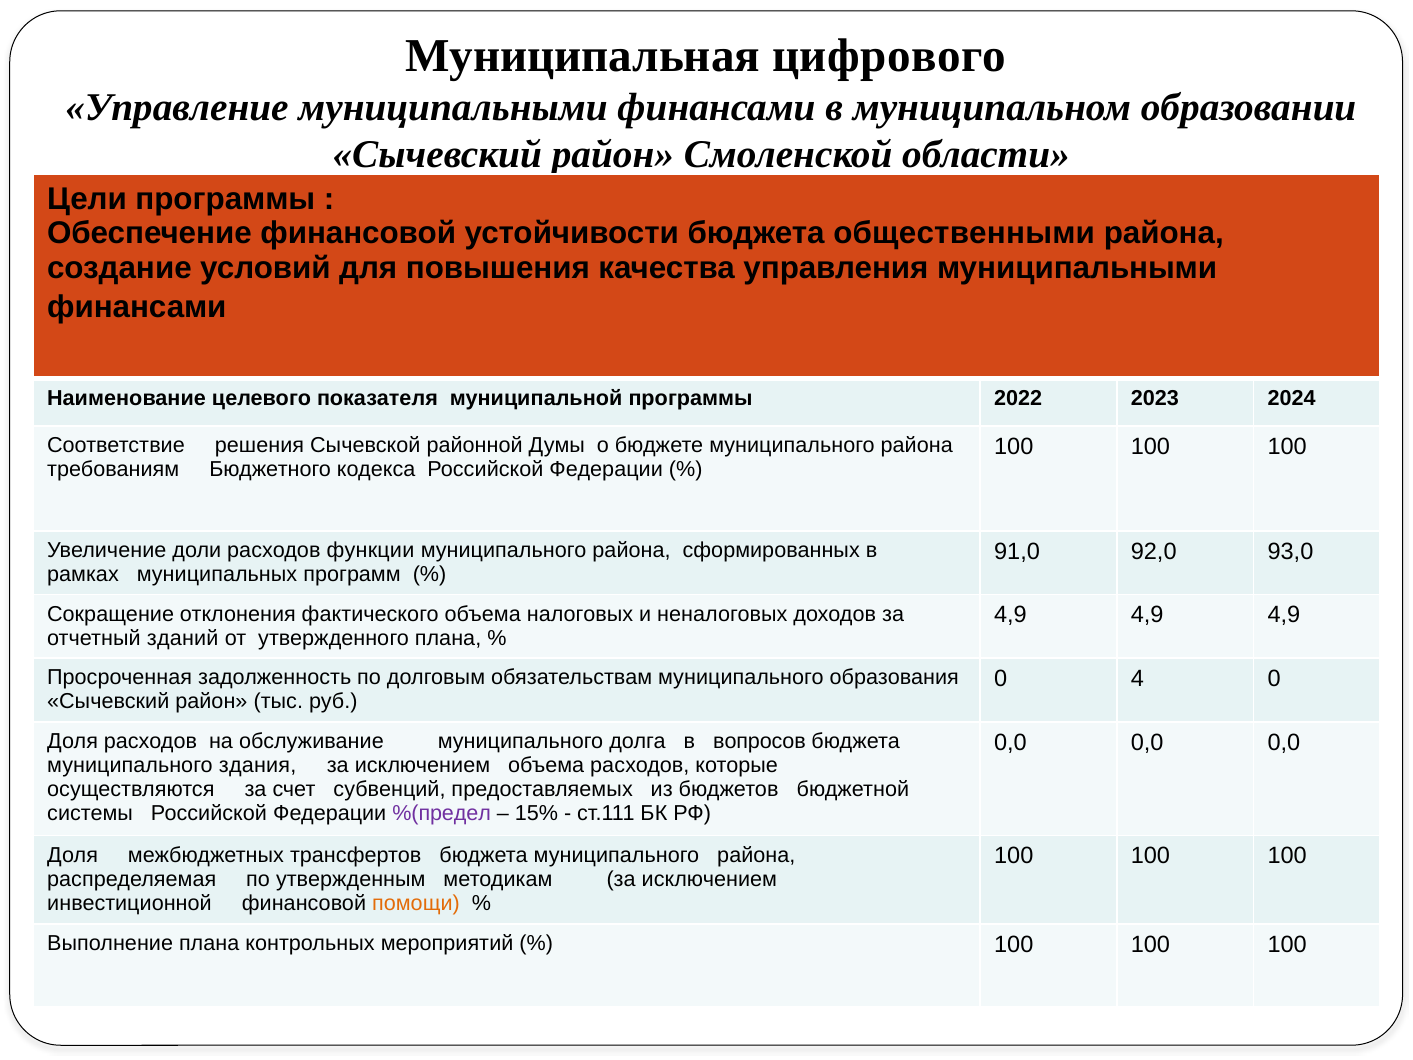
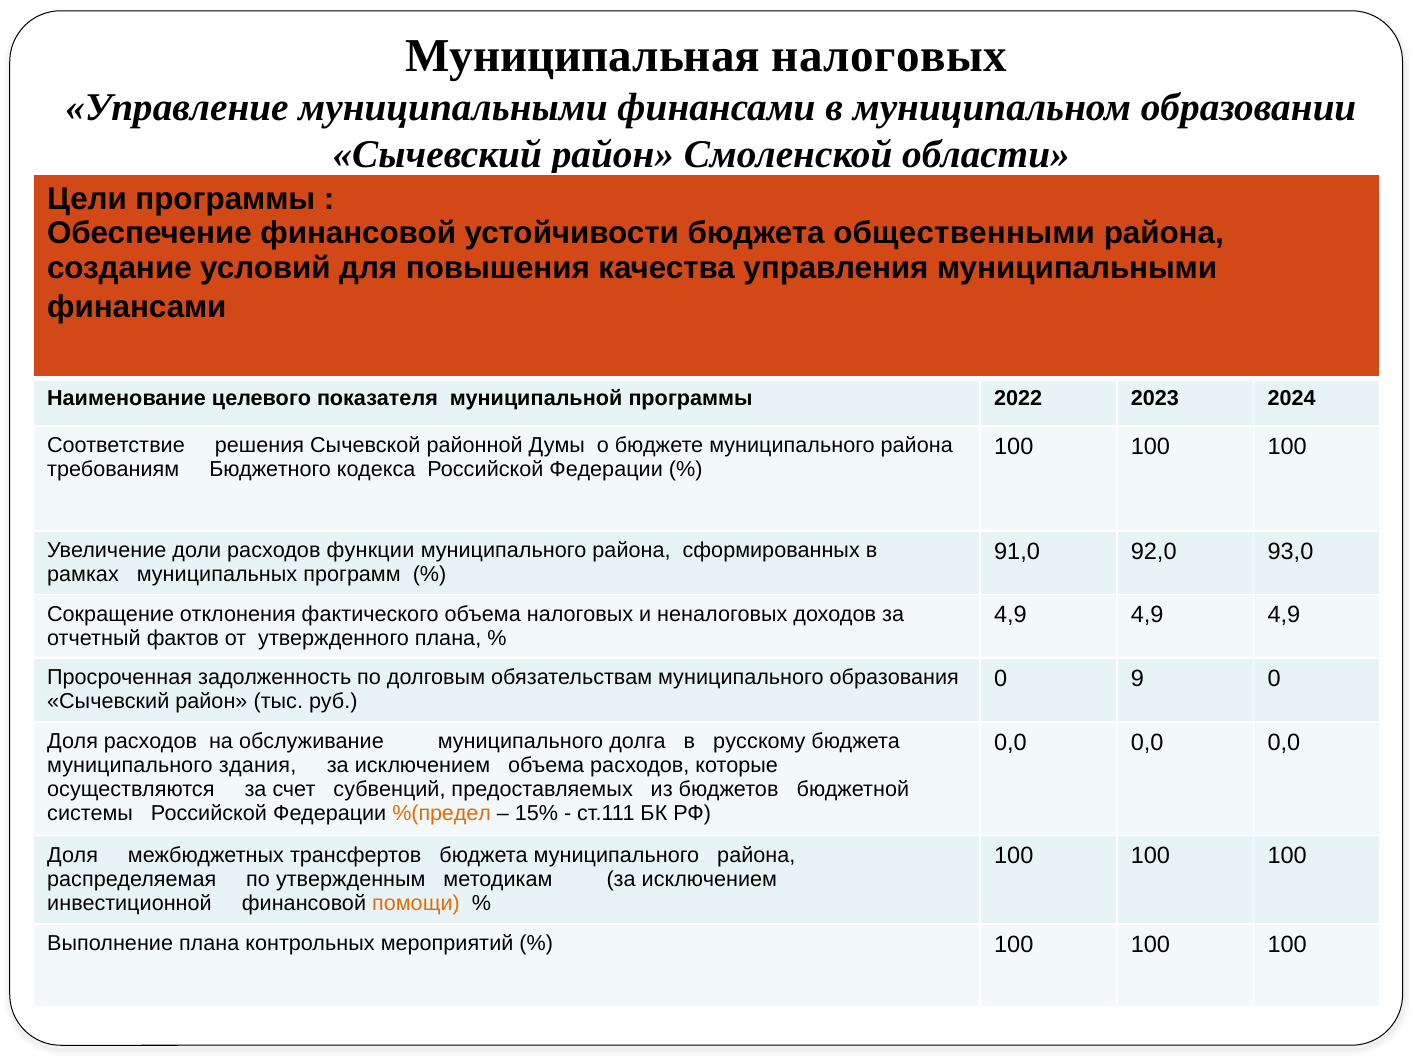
Муниципальная цифрового: цифрового -> налоговых
зданий: зданий -> фактов
4: 4 -> 9
вопросов: вопросов -> русскому
%(предел colour: purple -> orange
